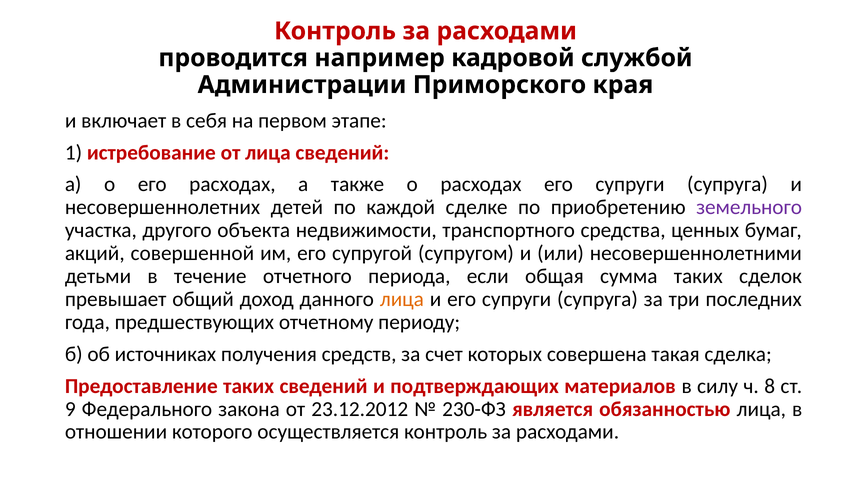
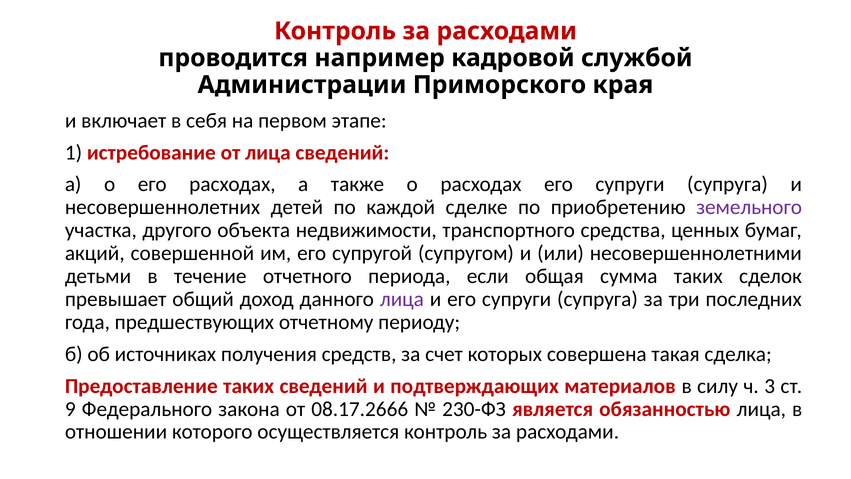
лица at (402, 299) colour: orange -> purple
8: 8 -> 3
23.12.2012: 23.12.2012 -> 08.17.2666
